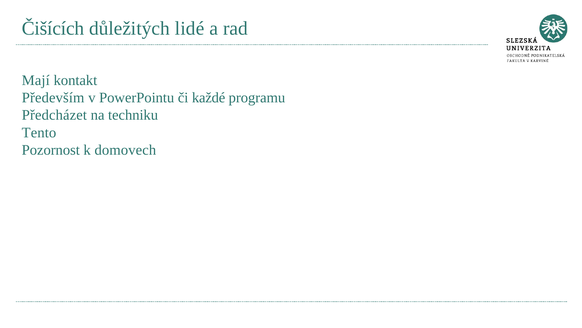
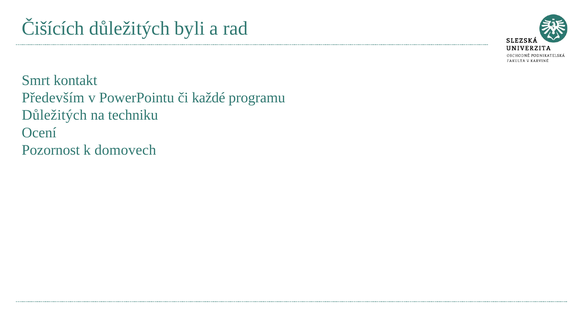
lidé: lidé -> byli
Mají: Mají -> Smrt
Předcházet at (54, 115): Předcházet -> Důležitých
Tento: Tento -> Ocení
